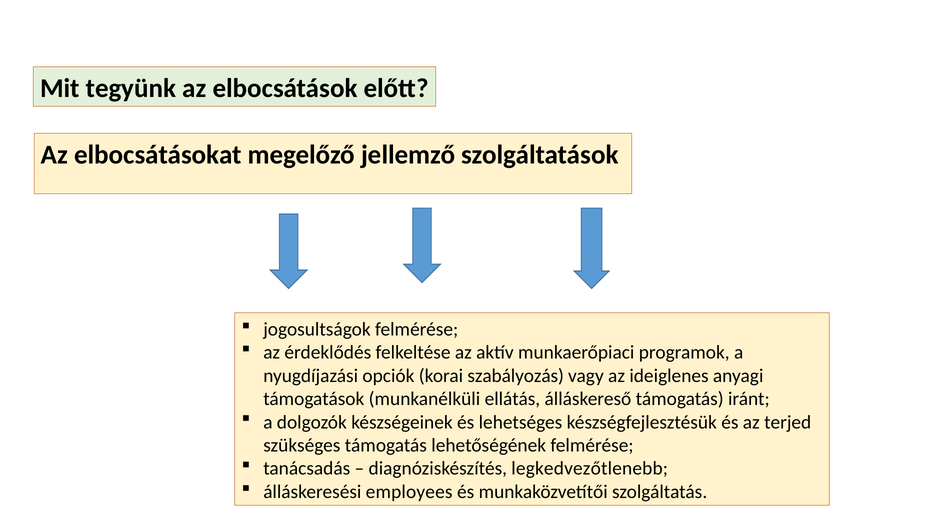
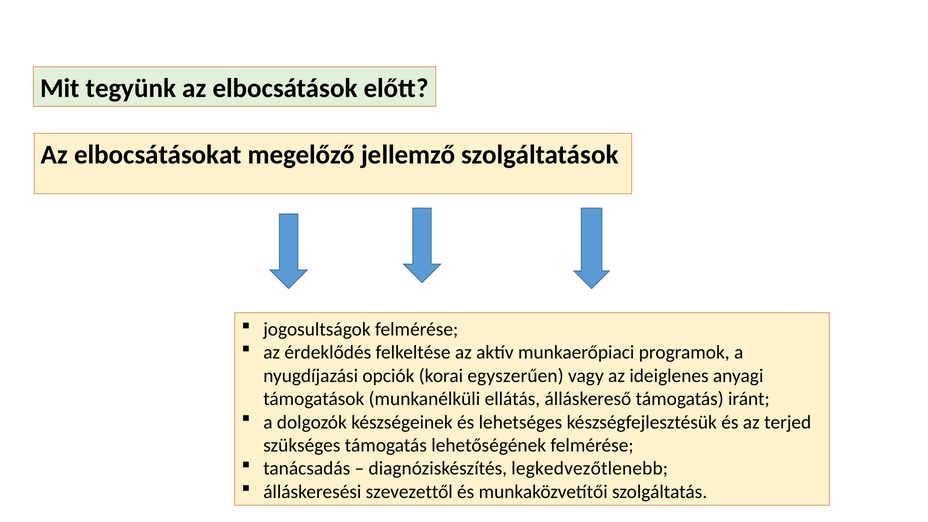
szabályozás: szabályozás -> egyszerűen
employees: employees -> szevezettől
